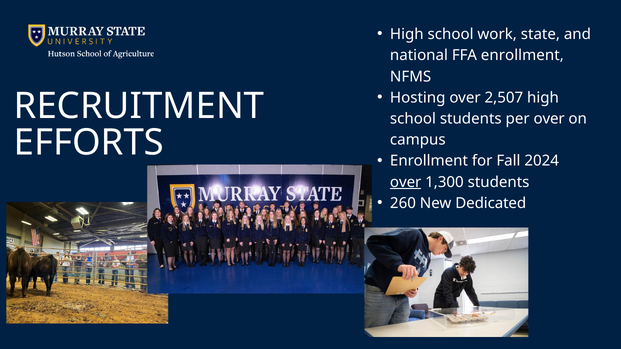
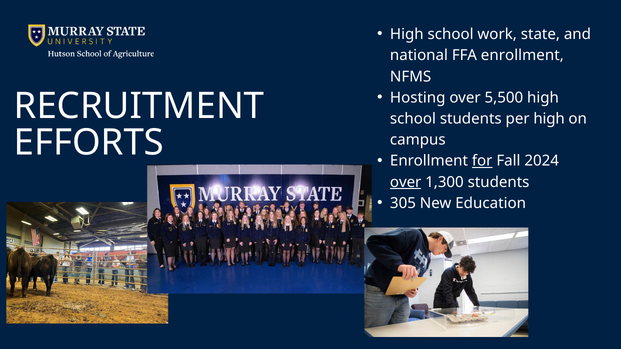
2,507: 2,507 -> 5,500
per over: over -> high
for underline: none -> present
260: 260 -> 305
Dedicated: Dedicated -> Education
